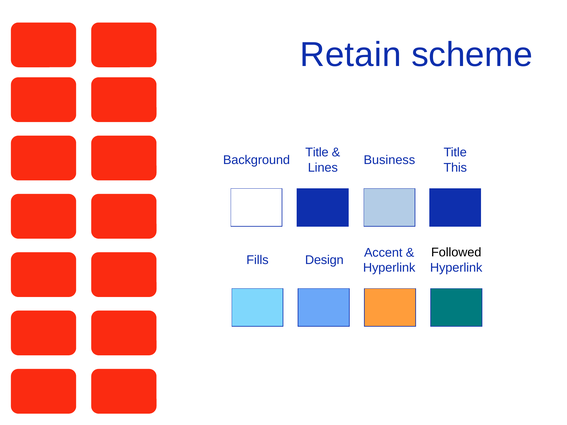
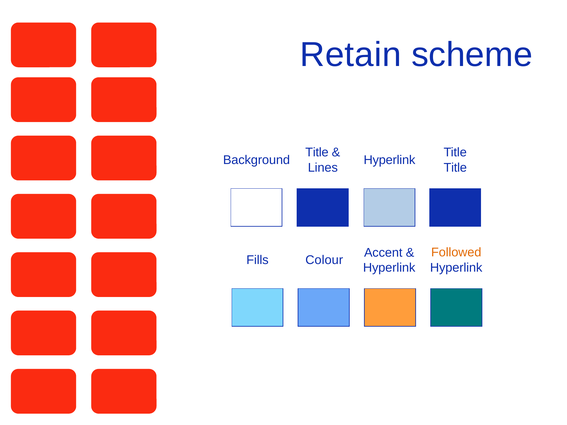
Business at (389, 160): Business -> Hyperlink
This at (455, 168): This -> Title
Followed colour: black -> orange
Design: Design -> Colour
